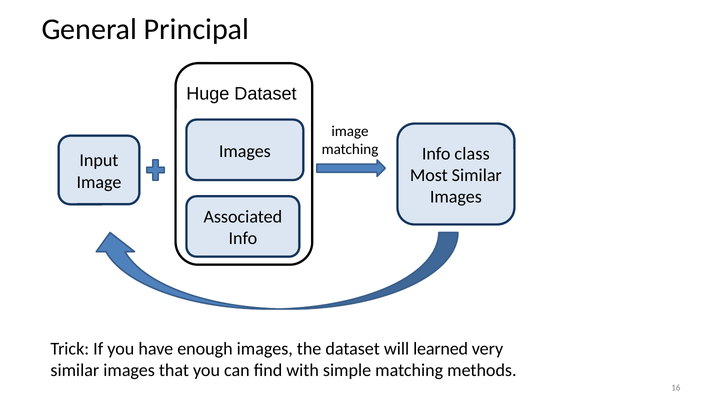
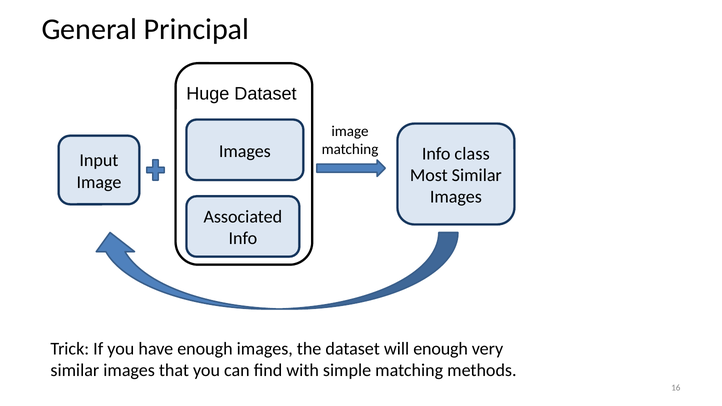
will learned: learned -> enough
